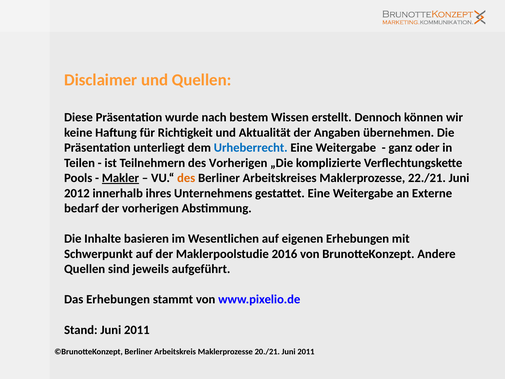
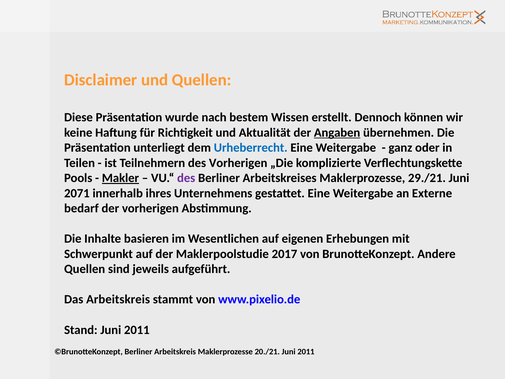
Angaben underline: none -> present
des at (186, 178) colour: orange -> purple
22./21: 22./21 -> 29./21
2012: 2012 -> 2071
2016: 2016 -> 2017
Das Erhebungen: Erhebungen -> Arbeitskreis
